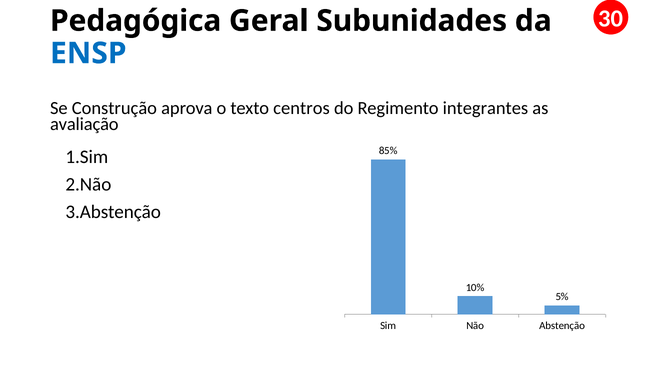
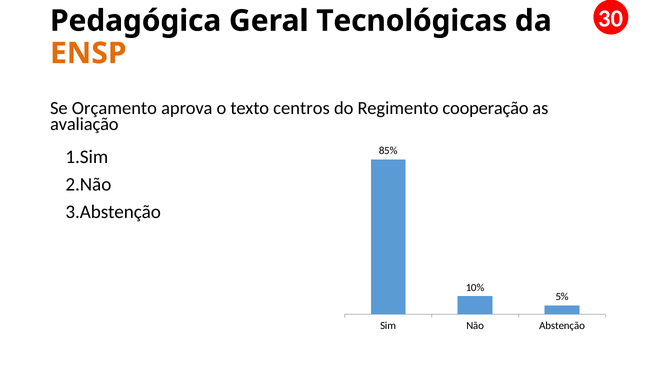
Subunidades: Subunidades -> Tecnológicas
ENSP colour: blue -> orange
Construção: Construção -> Orçamento
integrantes: integrantes -> cooperação
